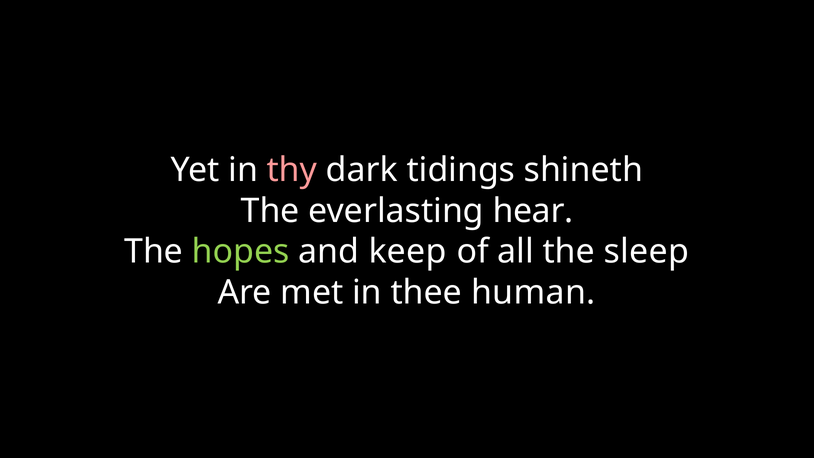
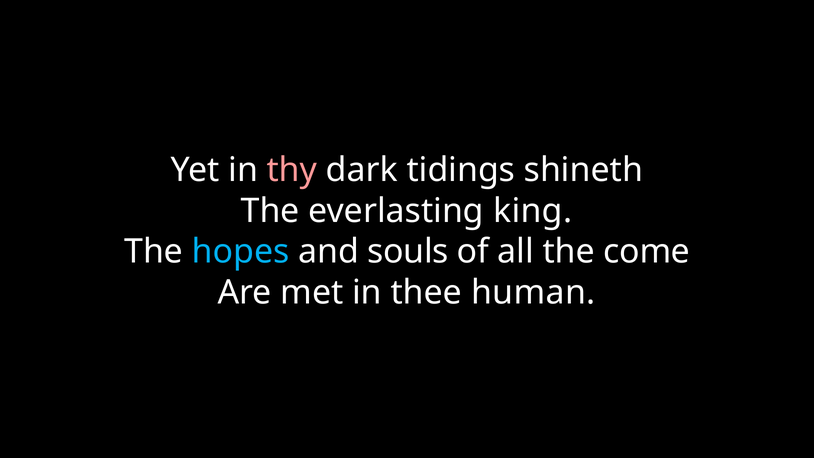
hear: hear -> king
hopes colour: light green -> light blue
keep: keep -> souls
sleep: sleep -> come
